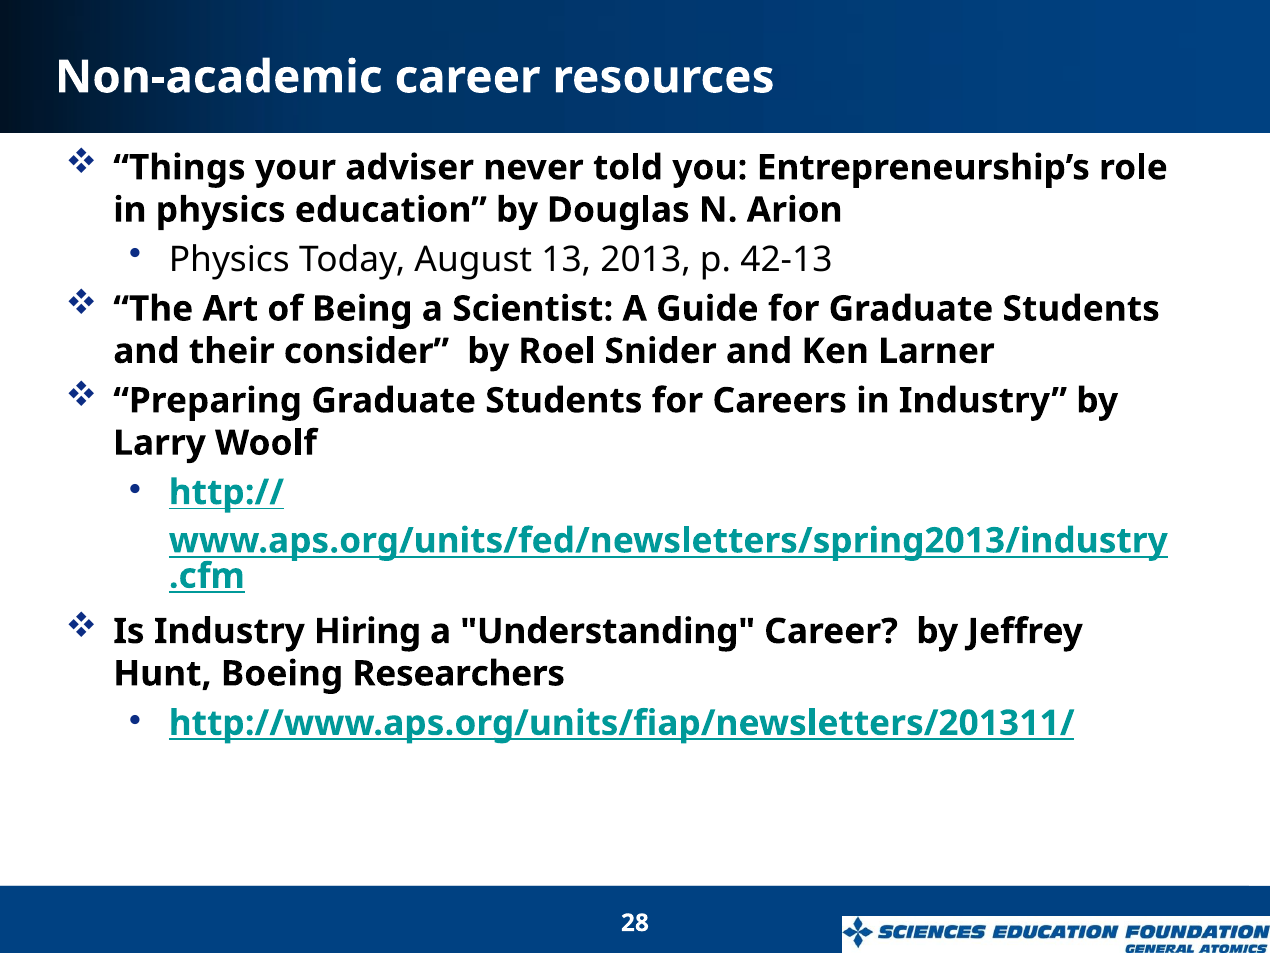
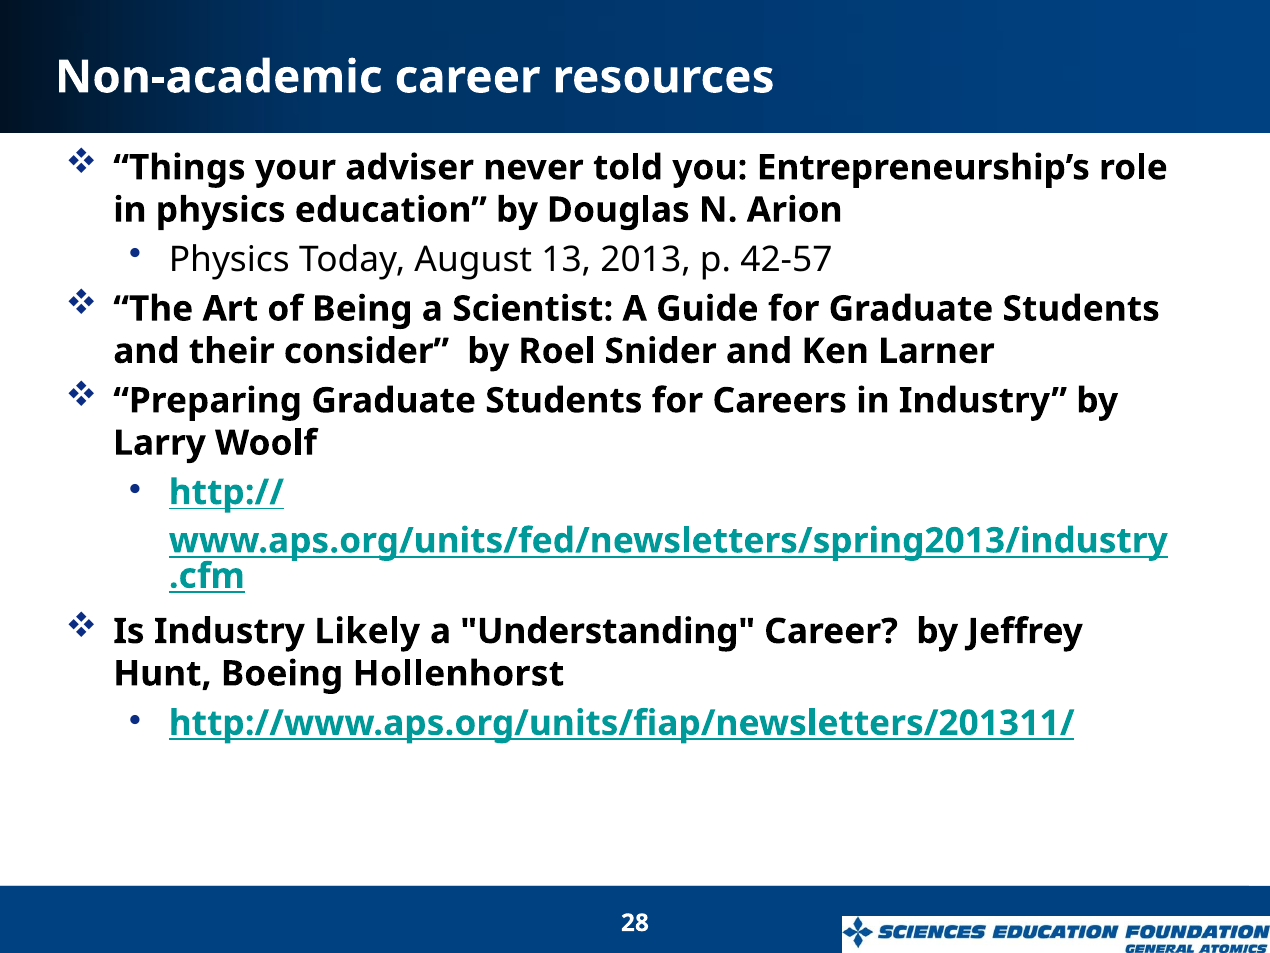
42-13: 42-13 -> 42-57
Hiring: Hiring -> Likely
Researchers: Researchers -> Hollenhorst
